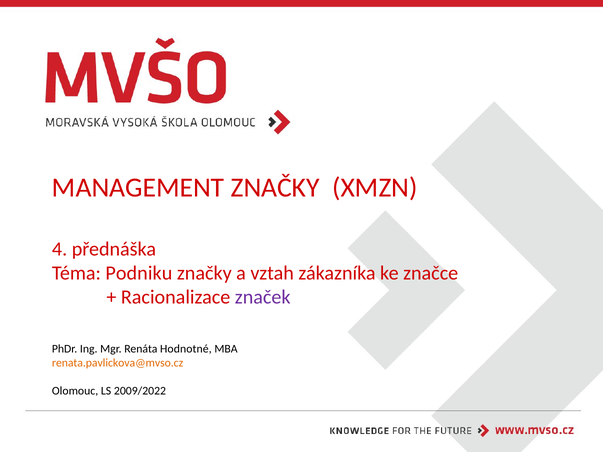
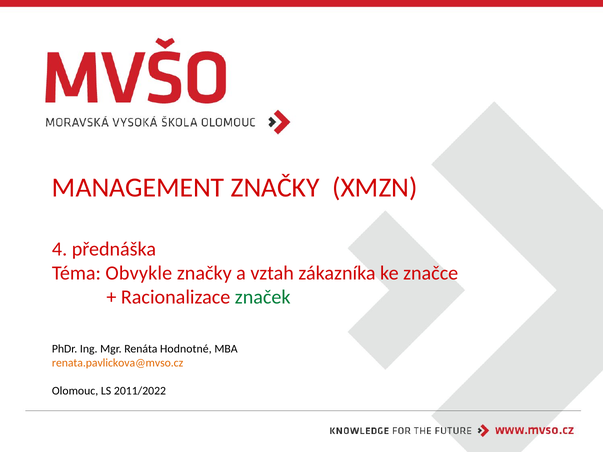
Podniku: Podniku -> Obvykle
značek colour: purple -> green
2009/2022: 2009/2022 -> 2011/2022
